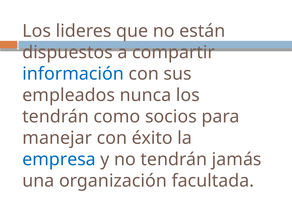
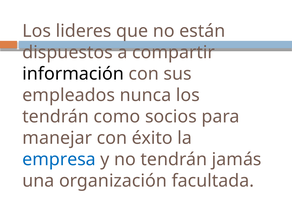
información colour: blue -> black
